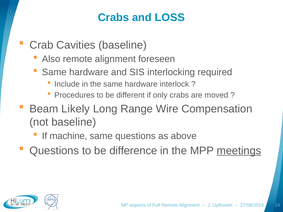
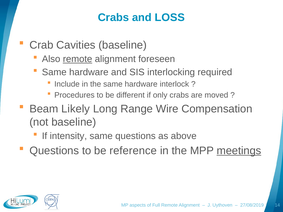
remote at (78, 59) underline: none -> present
machine: machine -> intensity
difference: difference -> reference
